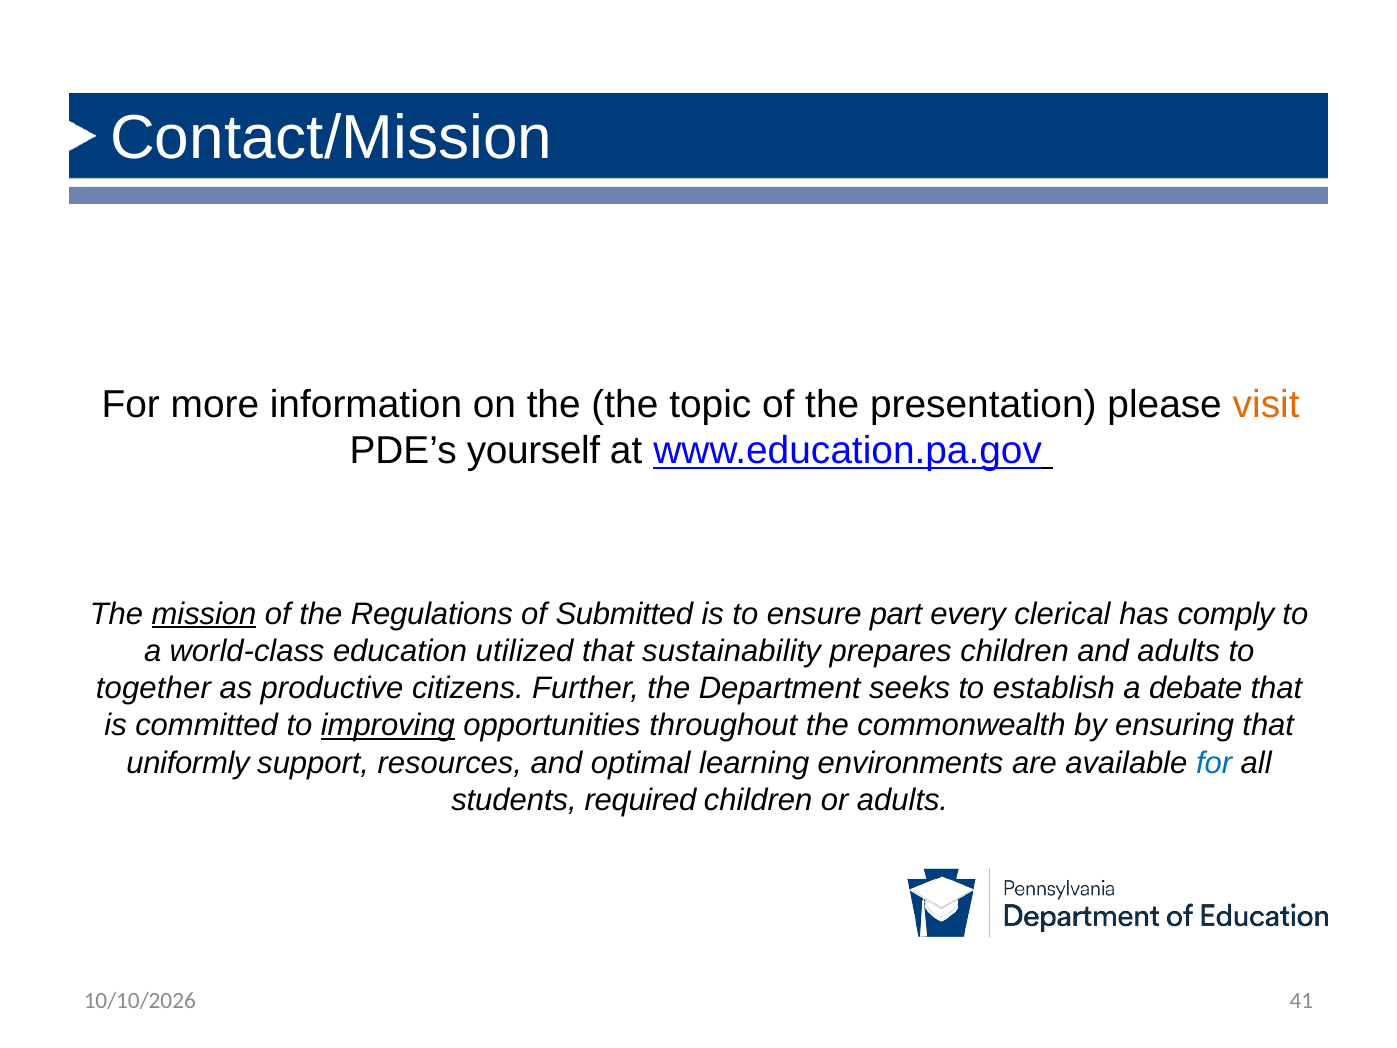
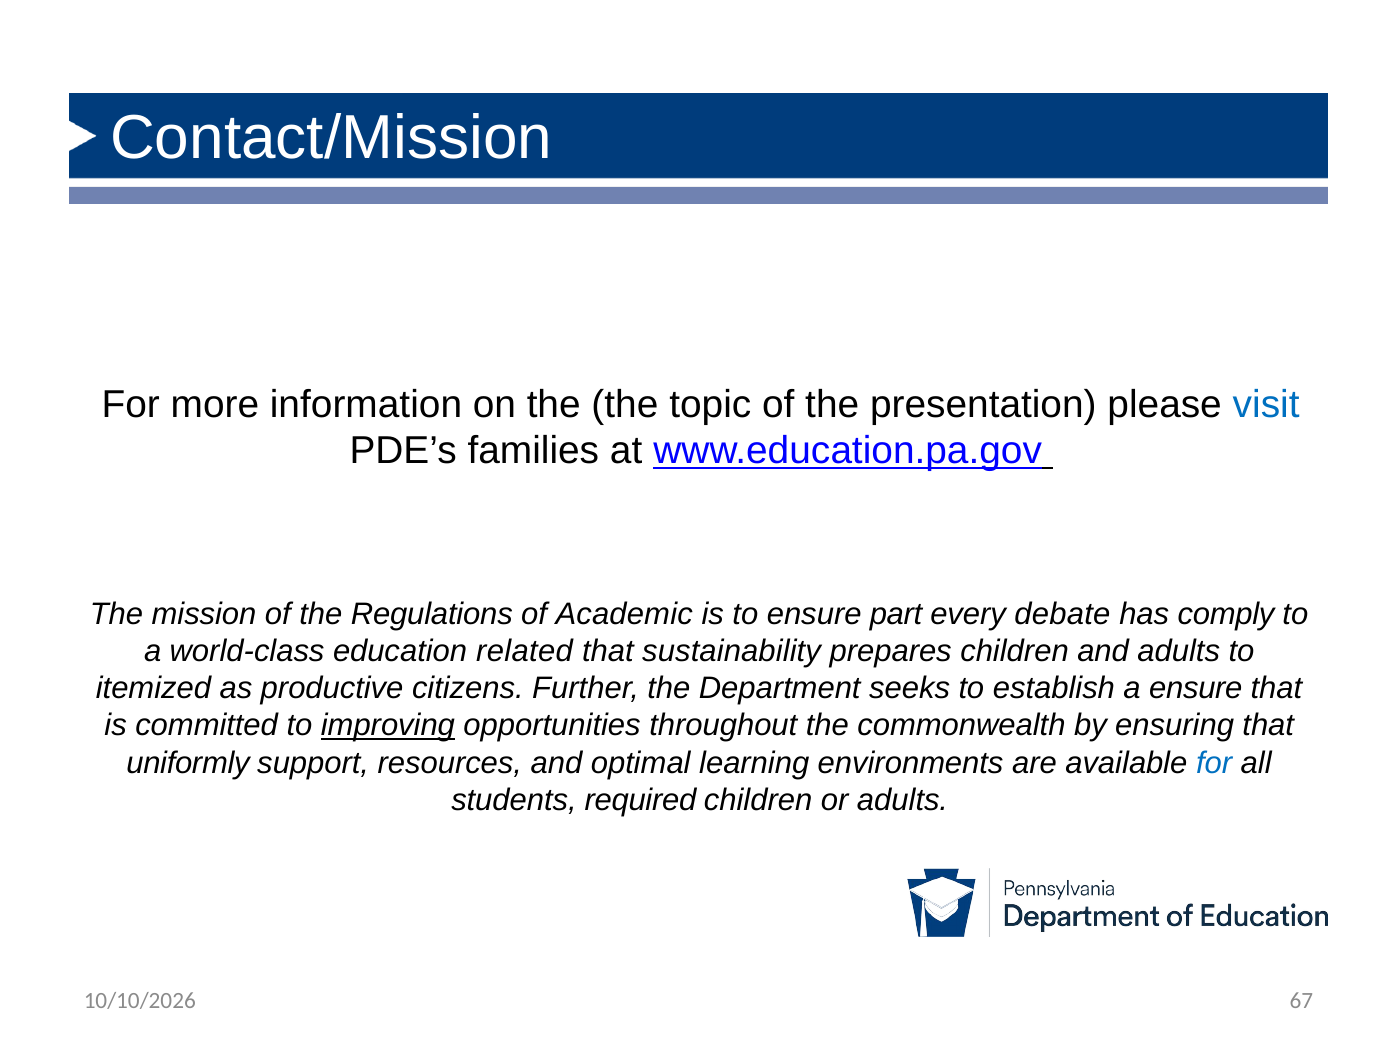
visit colour: orange -> blue
yourself: yourself -> families
mission underline: present -> none
Submitted: Submitted -> Academic
clerical: clerical -> debate
utilized: utilized -> related
together: together -> itemized
a debate: debate -> ensure
41: 41 -> 67
